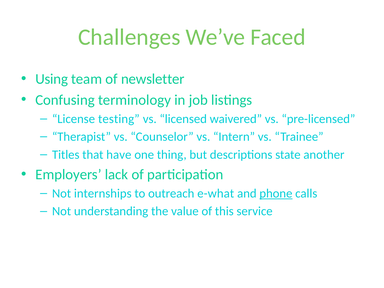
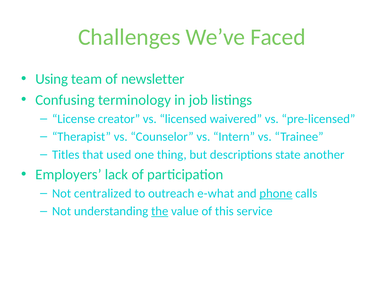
testing: testing -> creator
have: have -> used
internships: internships -> centralized
the underline: none -> present
